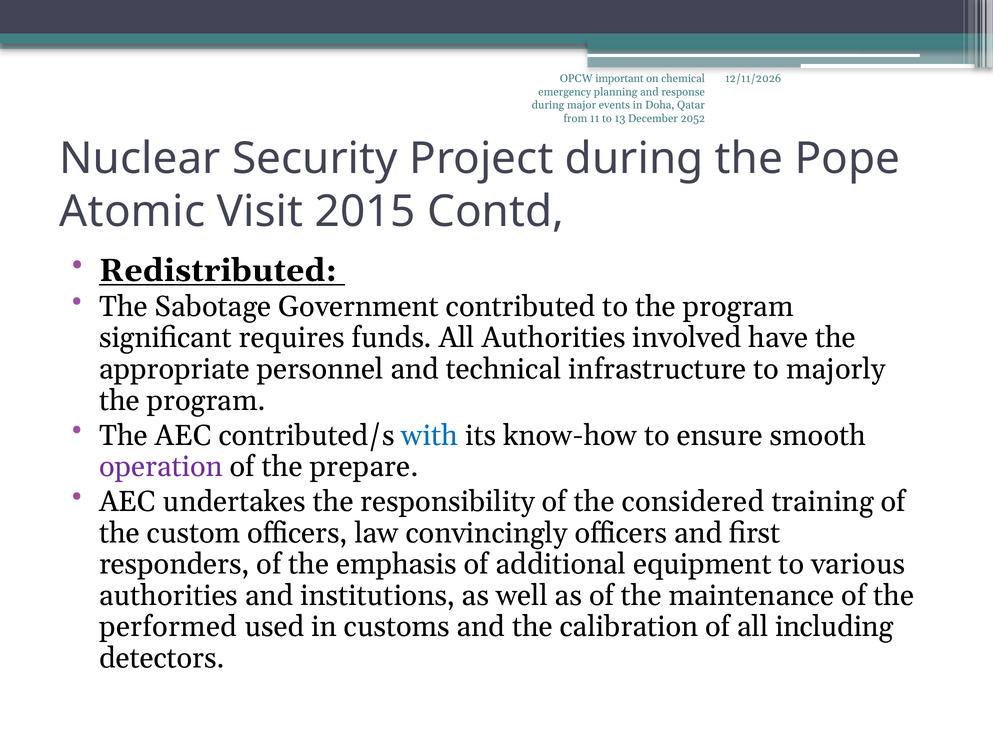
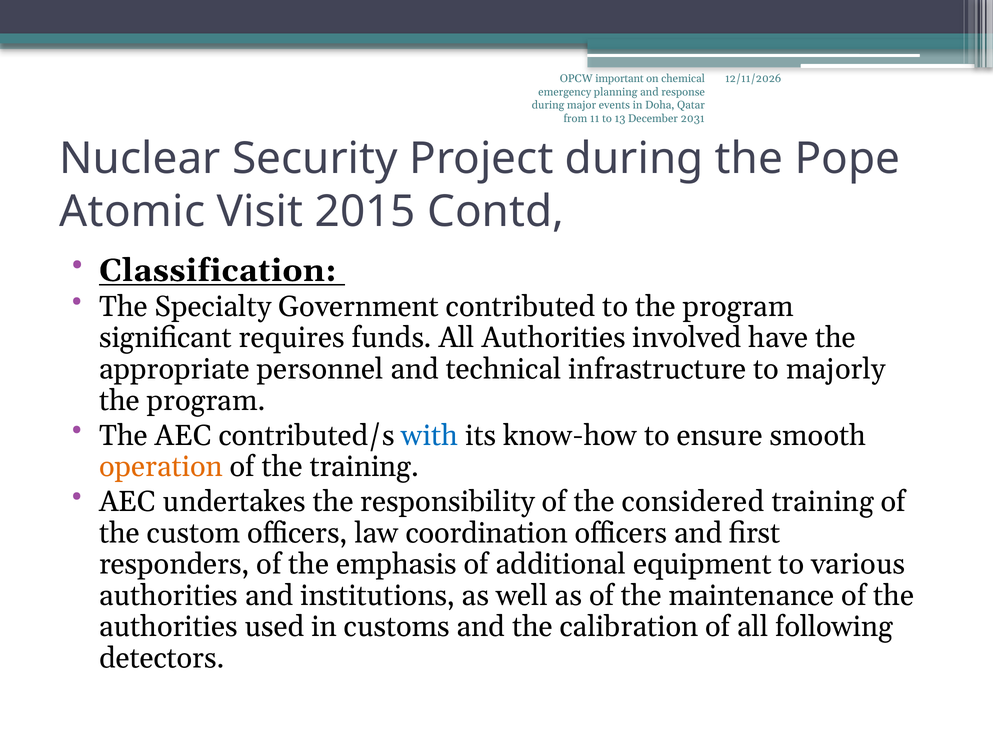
2052: 2052 -> 2031
Redistributed: Redistributed -> Classification
Sabotage: Sabotage -> Specialty
operation colour: purple -> orange
the prepare: prepare -> training
convincingly: convincingly -> coordination
performed at (168, 627): performed -> authorities
including: including -> following
